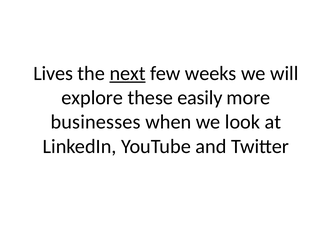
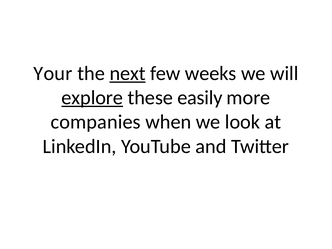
Lives: Lives -> Your
explore underline: none -> present
businesses: businesses -> companies
